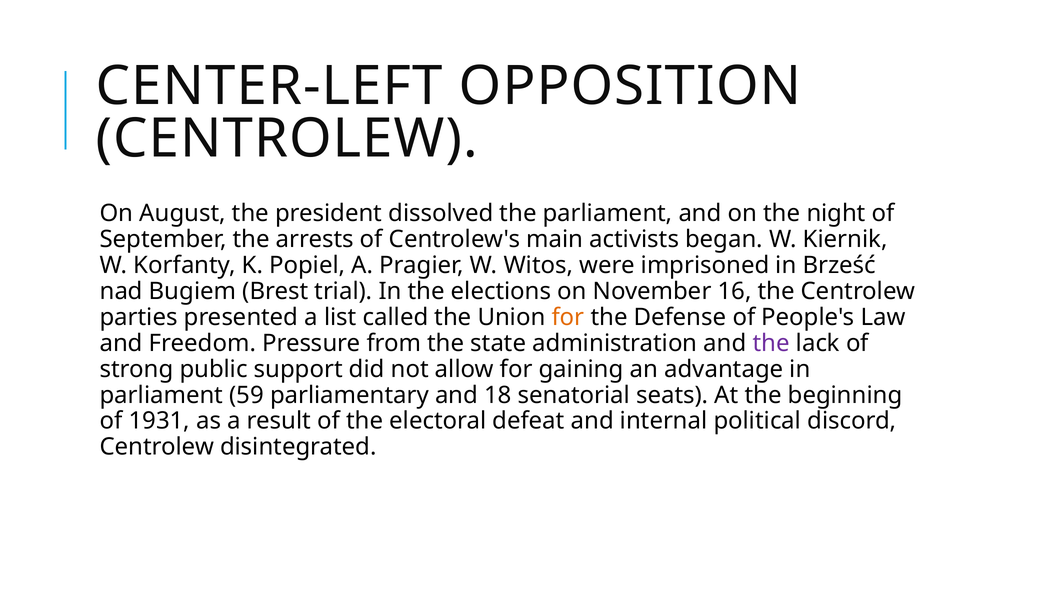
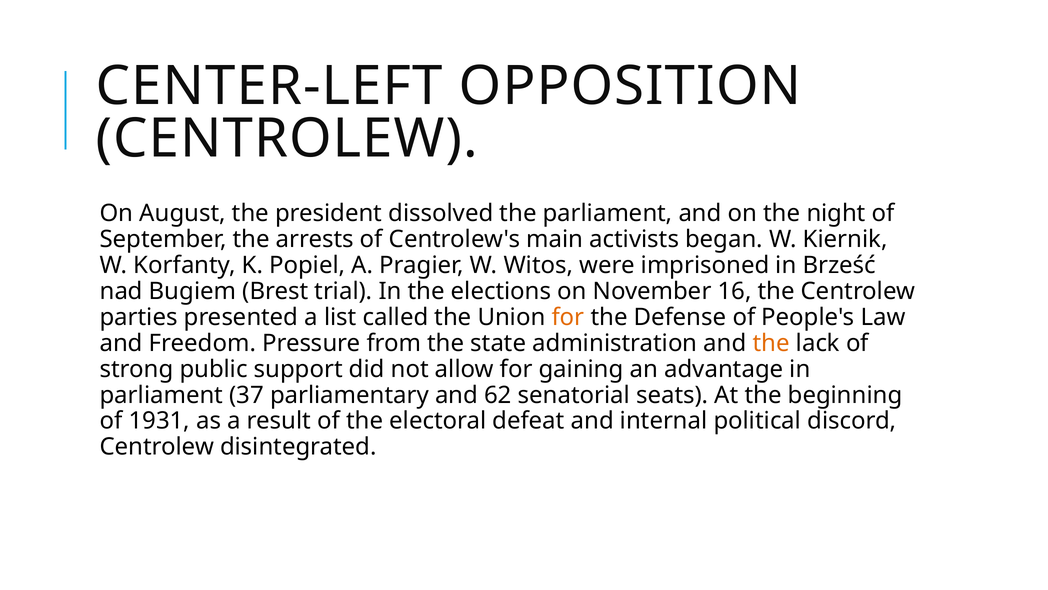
the at (771, 343) colour: purple -> orange
59: 59 -> 37
18: 18 -> 62
